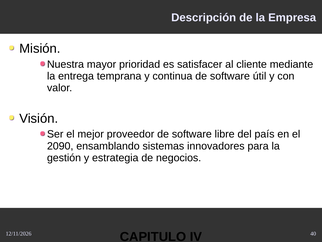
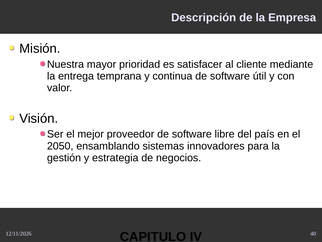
2090: 2090 -> 2050
